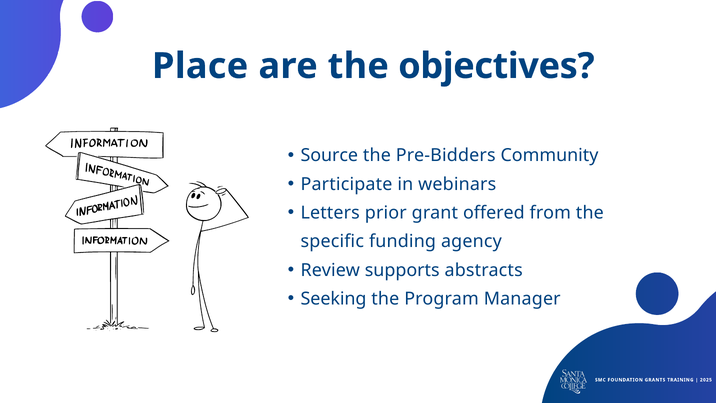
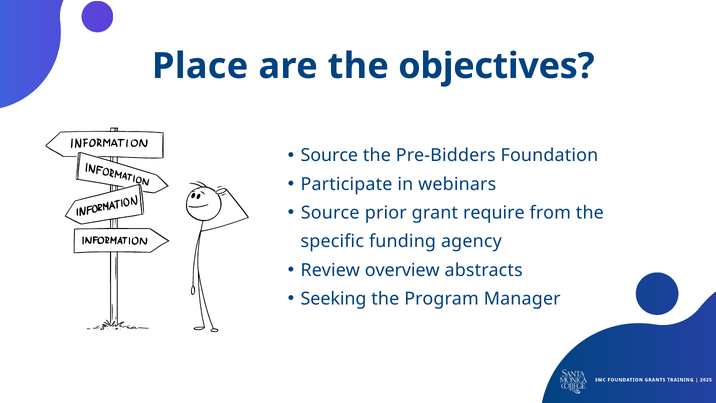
Pre-Bidders Community: Community -> Foundation
Letters at (330, 213): Letters -> Source
offered: offered -> require
supports: supports -> overview
